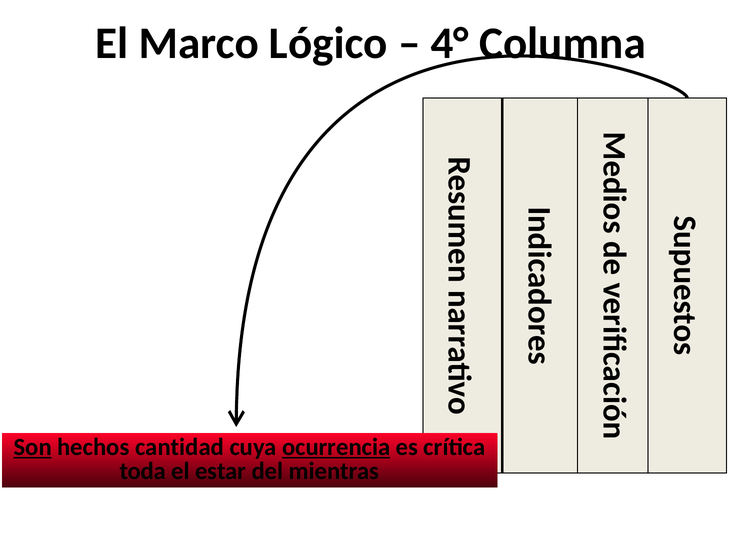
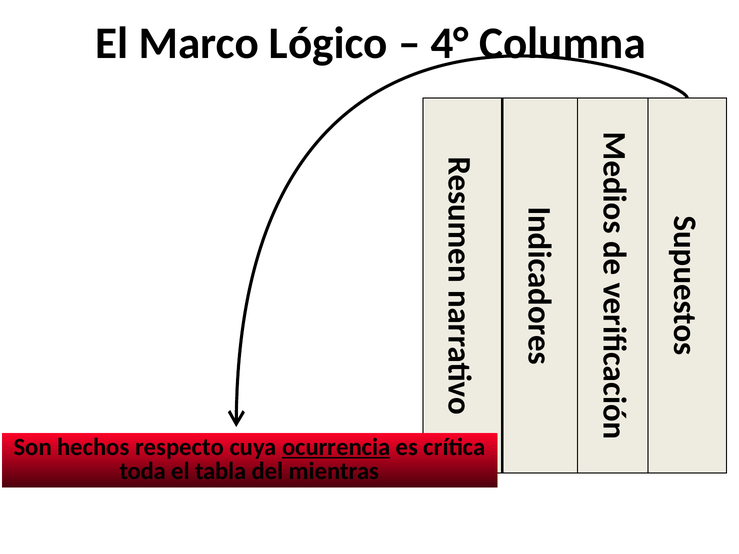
Son underline: present -> none
cantidad: cantidad -> respecto
estar: estar -> tabla
